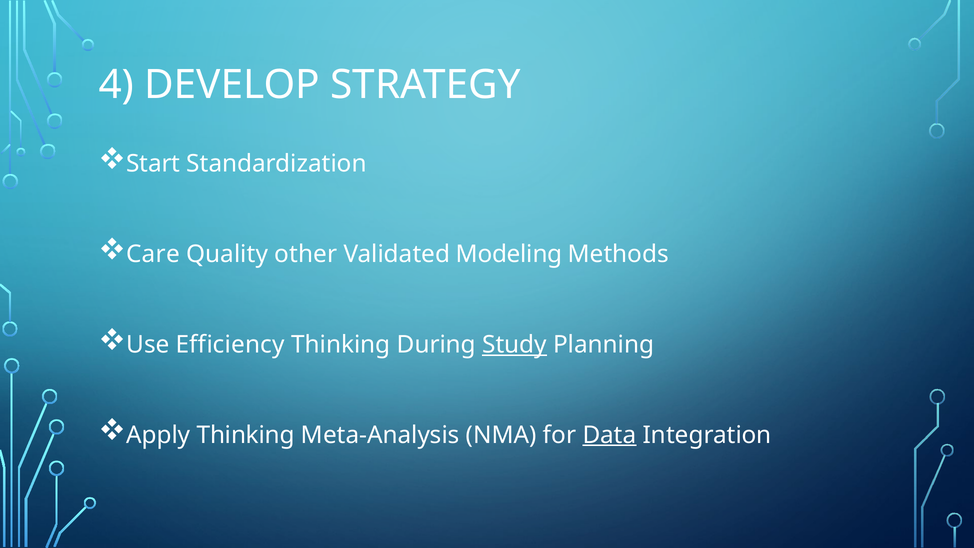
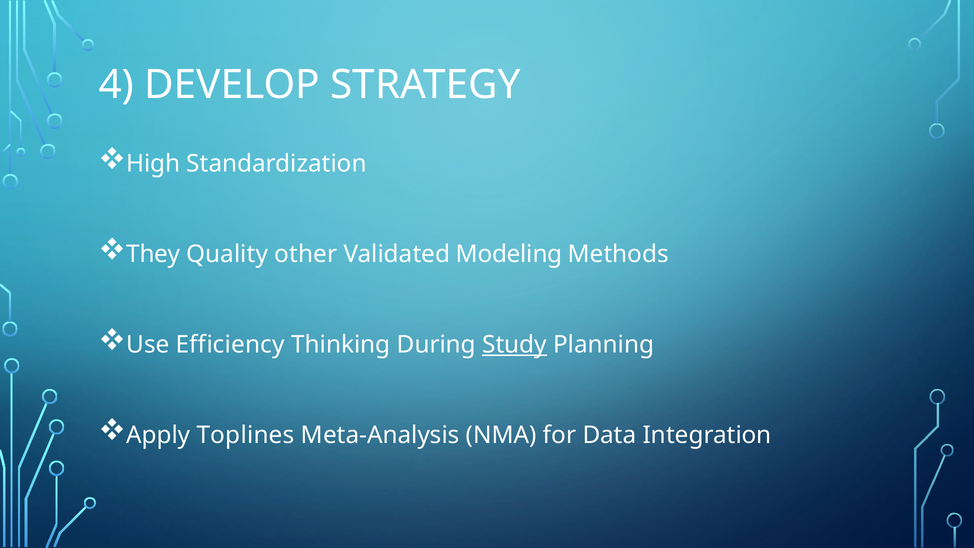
Start: Start -> High
Care: Care -> They
Apply Thinking: Thinking -> Toplines
Data underline: present -> none
